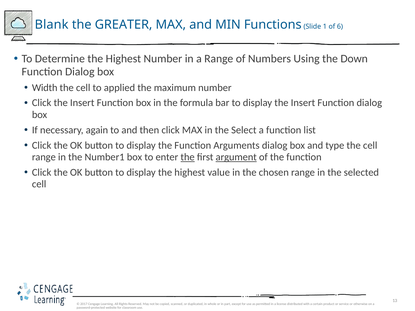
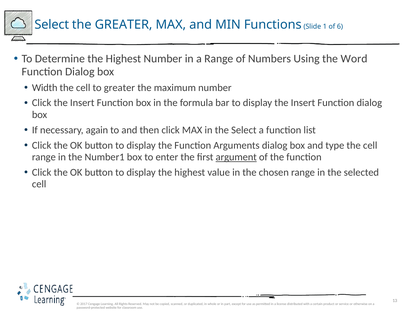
Blank at (52, 25): Blank -> Select
Down: Down -> Word
to applied: applied -> greater
the at (188, 157) underline: present -> none
